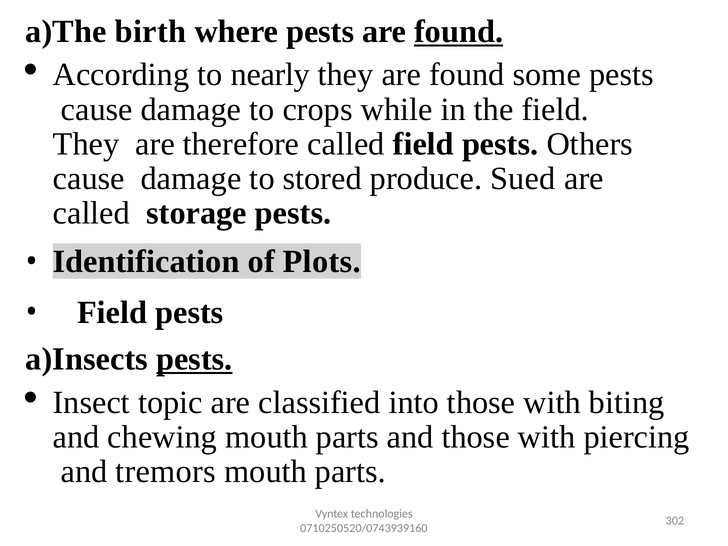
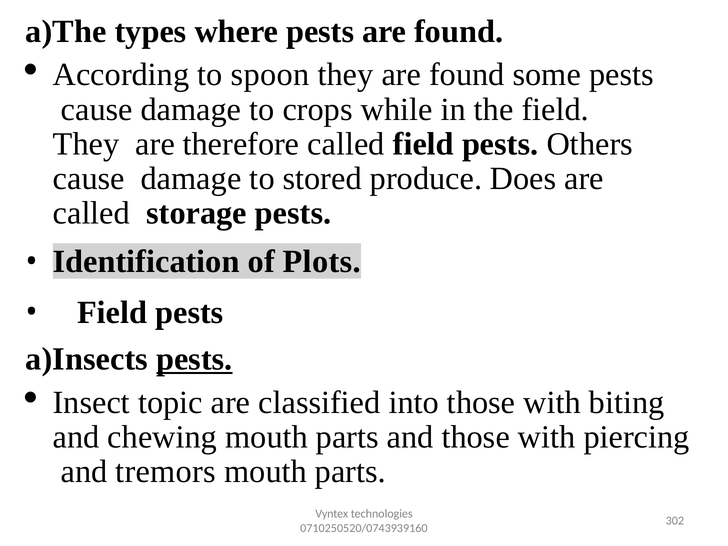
birth: birth -> types
found at (459, 32) underline: present -> none
nearly: nearly -> spoon
Sued: Sued -> Does
